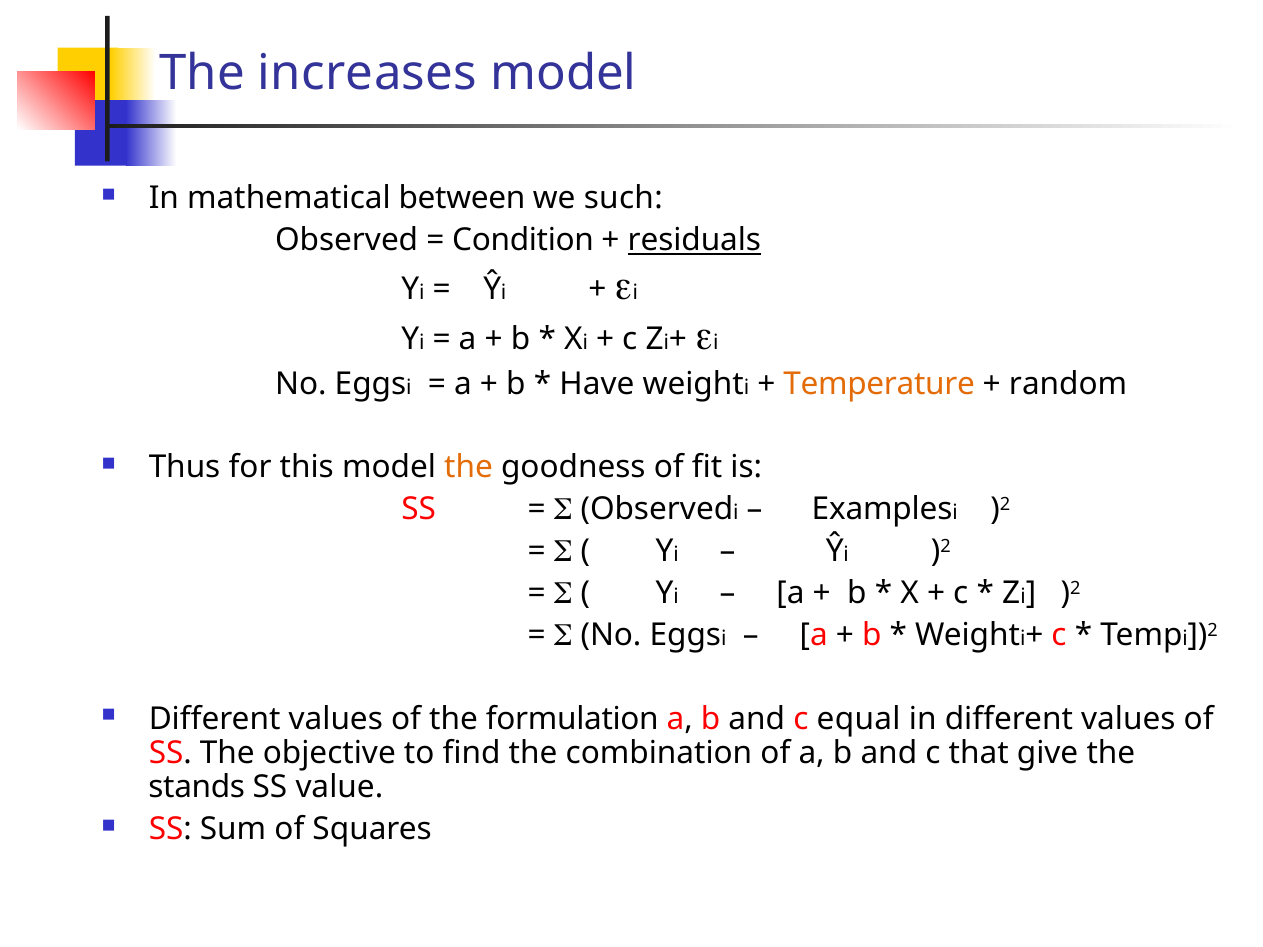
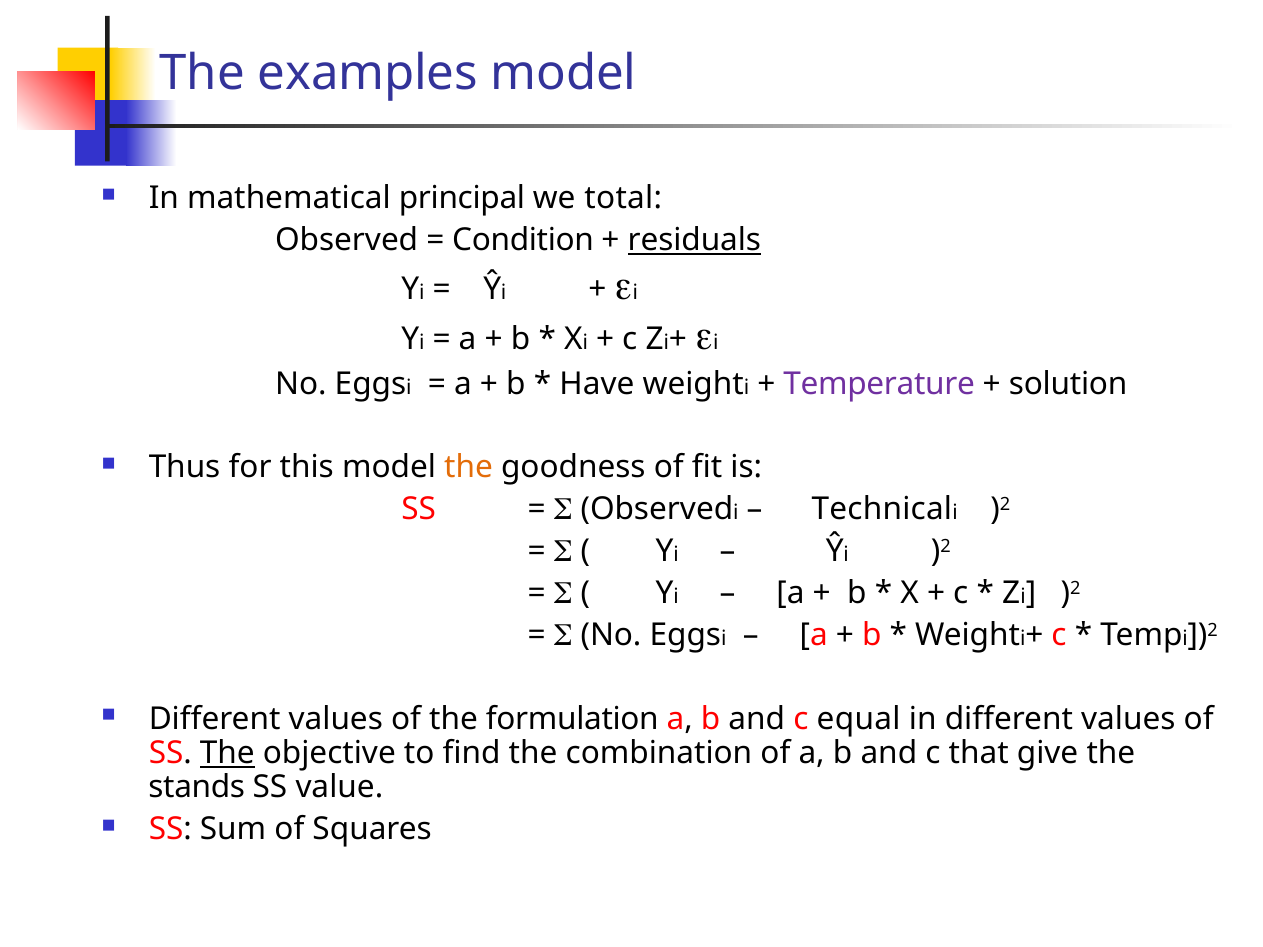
increases: increases -> examples
between: between -> principal
such: such -> total
Temperature colour: orange -> purple
random: random -> solution
Examples: Examples -> Technical
The at (227, 753) underline: none -> present
